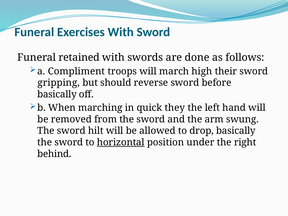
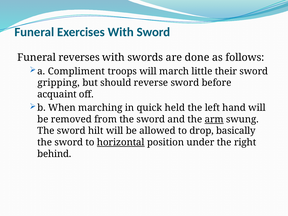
retained: retained -> reverses
high: high -> little
basically at (57, 94): basically -> acquaint
they: they -> held
arm underline: none -> present
